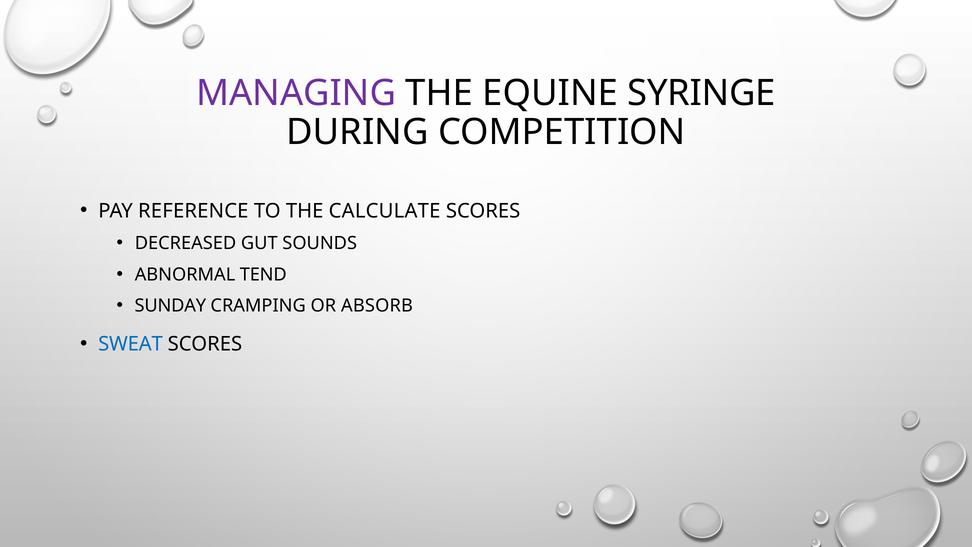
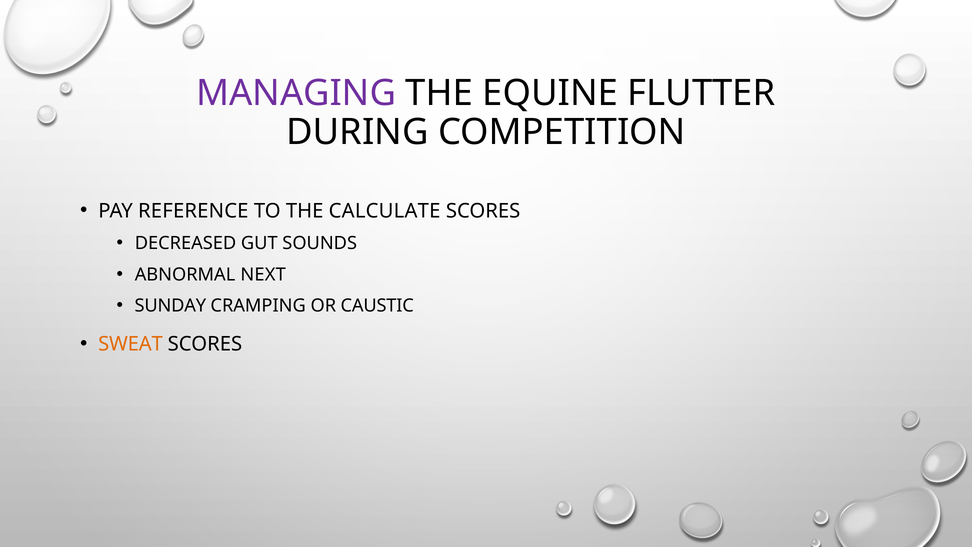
SYRINGE: SYRINGE -> FLUTTER
TEND: TEND -> NEXT
ABSORB: ABSORB -> CAUSTIC
SWEAT colour: blue -> orange
